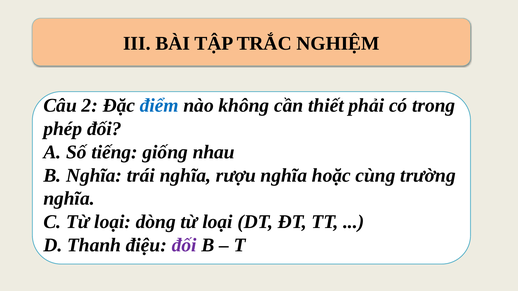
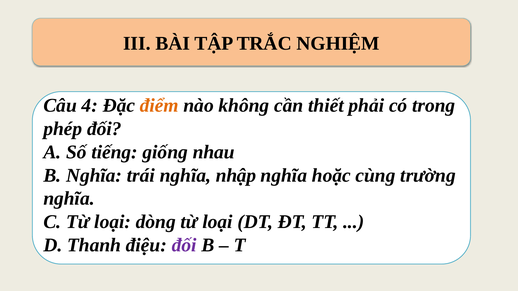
2: 2 -> 4
điểm colour: blue -> orange
rượu: rượu -> nhập
